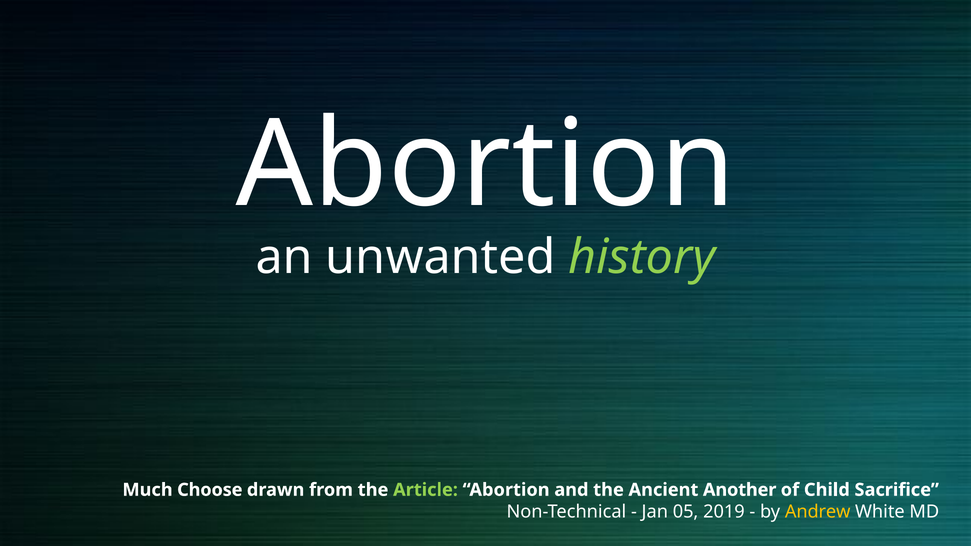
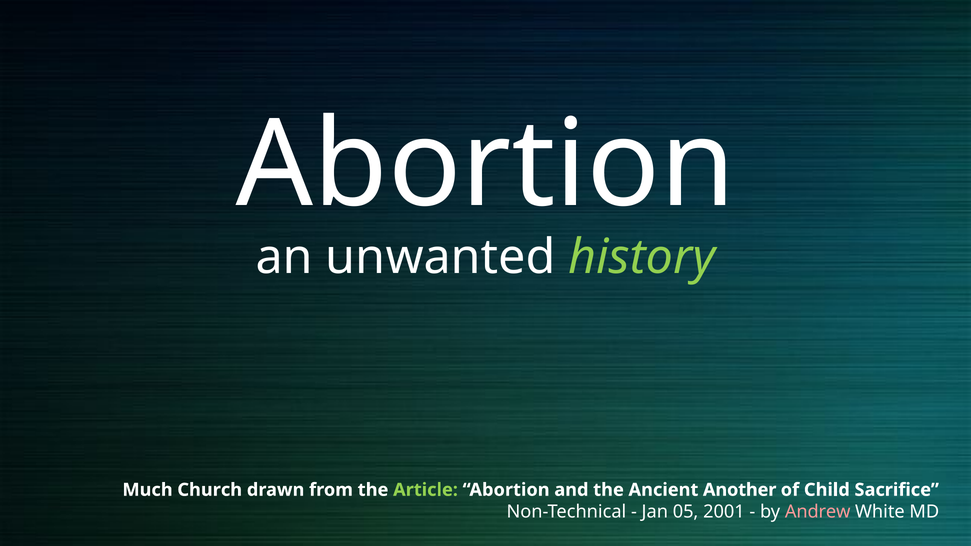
Choose: Choose -> Church
2019: 2019 -> 2001
Andrew colour: yellow -> pink
